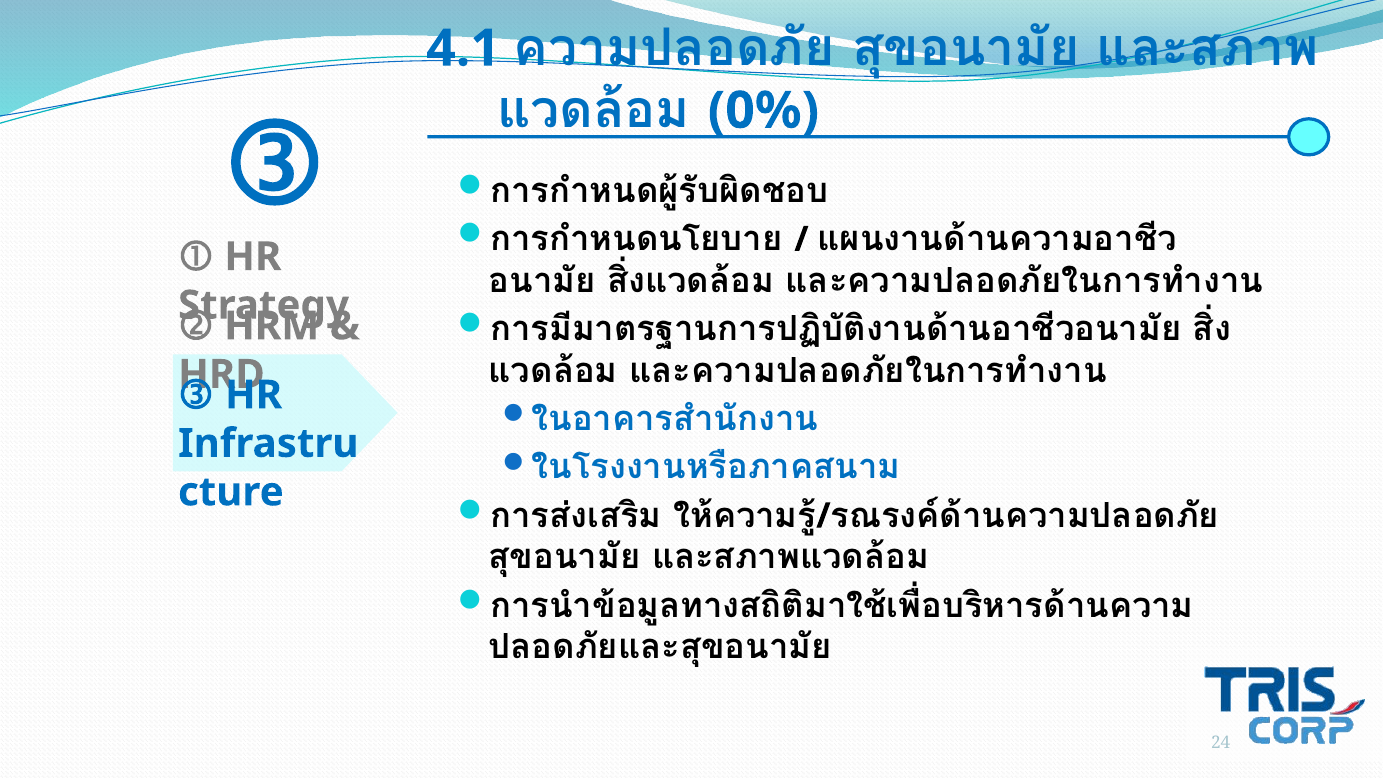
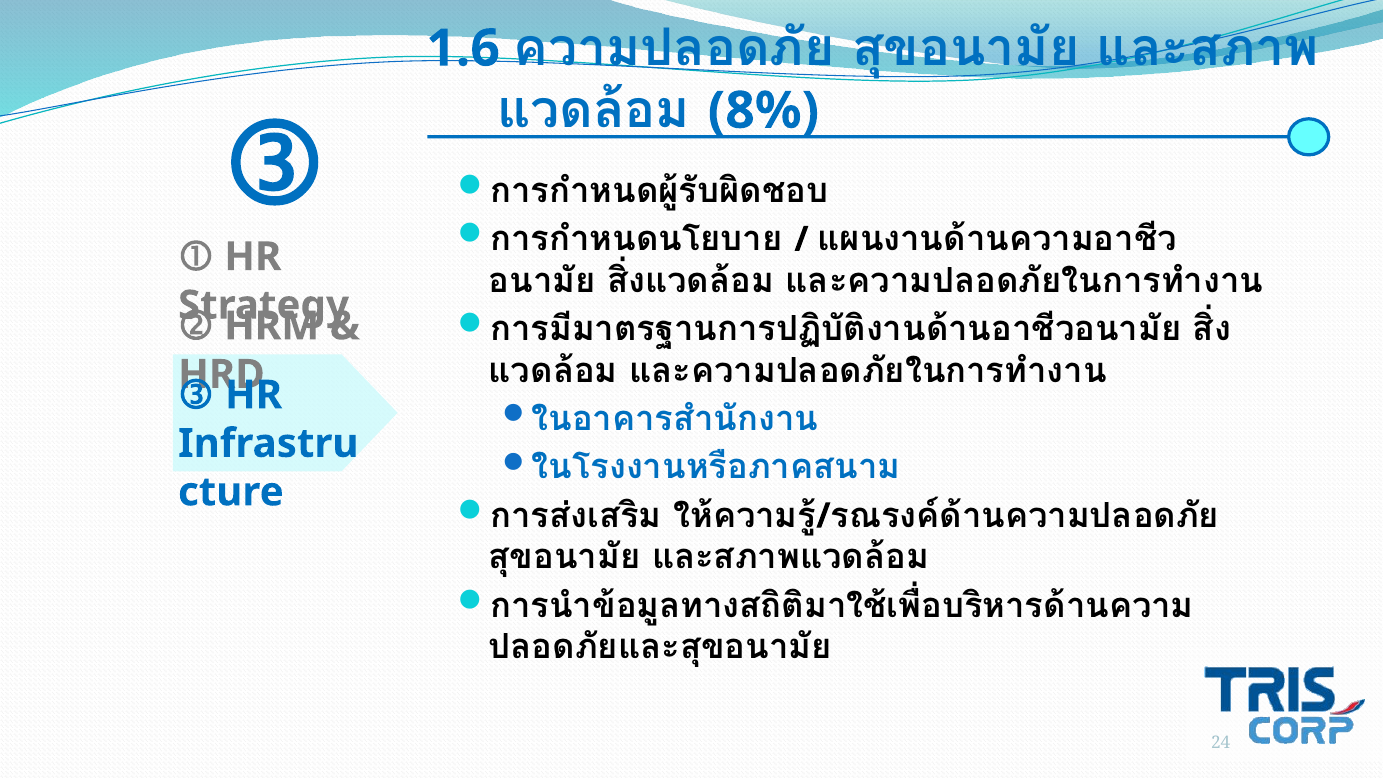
4.1: 4.1 -> 1.6
0%: 0% -> 8%
